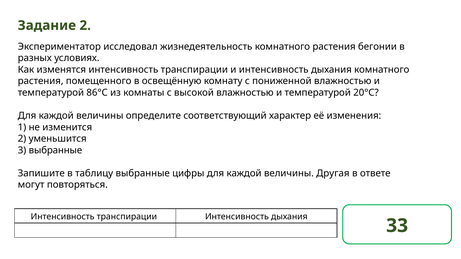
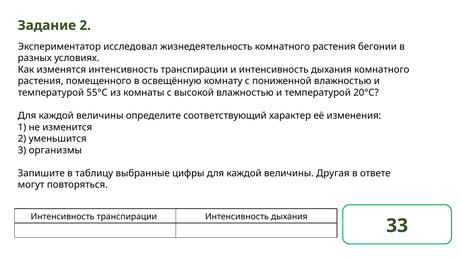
86°C: 86°C -> 55°C
3 выбранные: выбранные -> организмы
